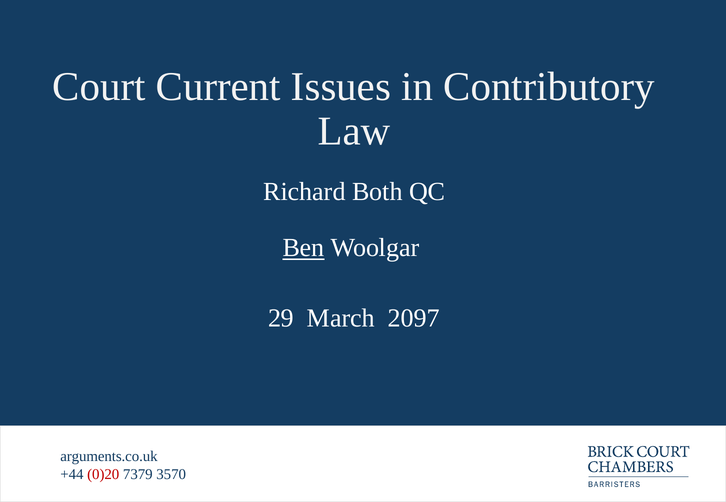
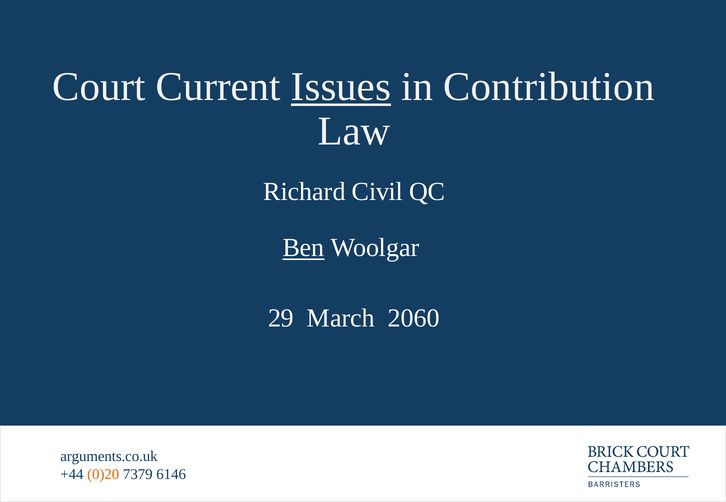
Issues underline: none -> present
Contributory: Contributory -> Contribution
Both: Both -> Civil
2097: 2097 -> 2060
0)20 colour: red -> orange
3570: 3570 -> 6146
